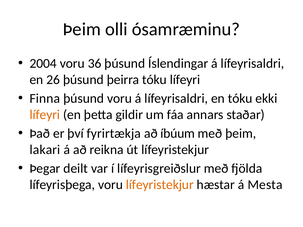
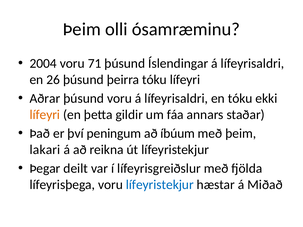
36: 36 -> 71
Finna: Finna -> Aðrar
fyrirtækja: fyrirtækja -> peningum
lífeyristekjur at (160, 185) colour: orange -> blue
Mesta: Mesta -> Miðað
